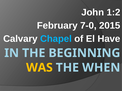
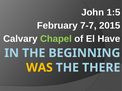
1:2: 1:2 -> 1:5
7-0: 7-0 -> 7-7
Chapel colour: light blue -> light green
WHEN: WHEN -> THERE
